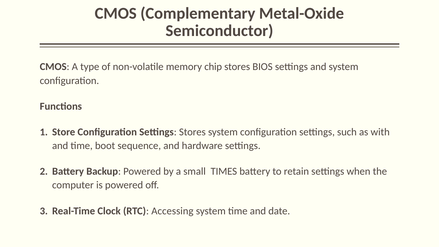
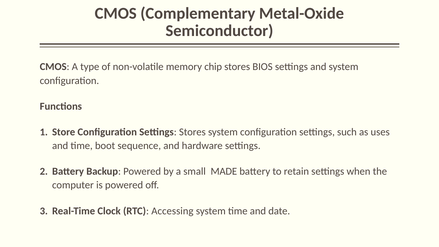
with: with -> uses
TIMES: TIMES -> MADE
